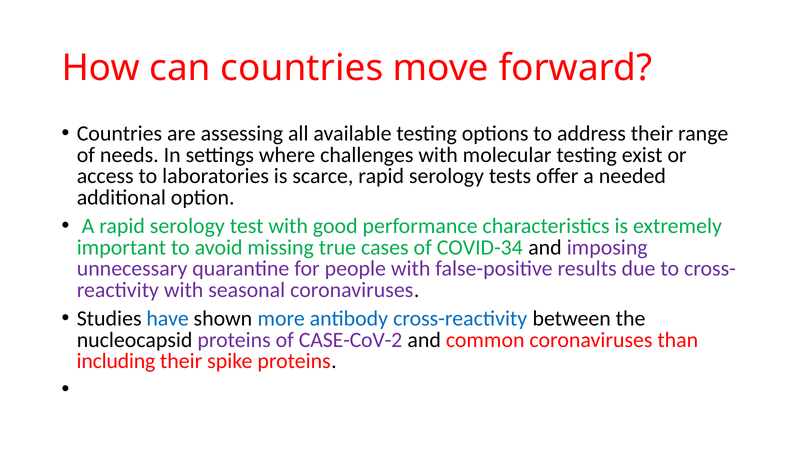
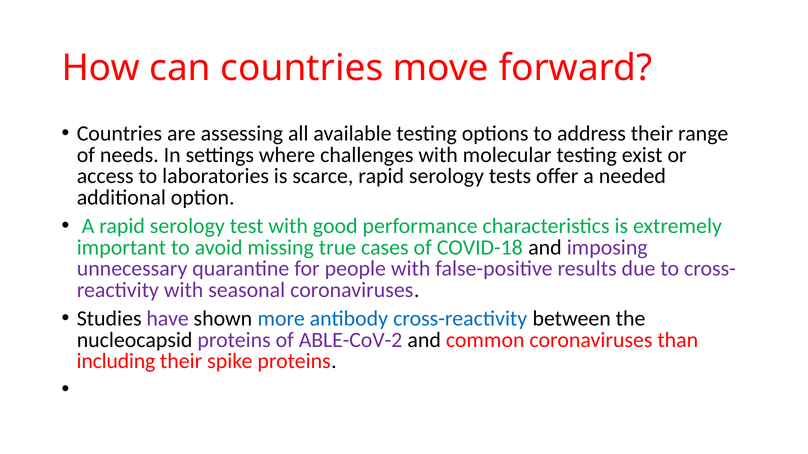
COVID-34: COVID-34 -> COVID-18
have colour: blue -> purple
CASE-CoV-2: CASE-CoV-2 -> ABLE-CoV-2
